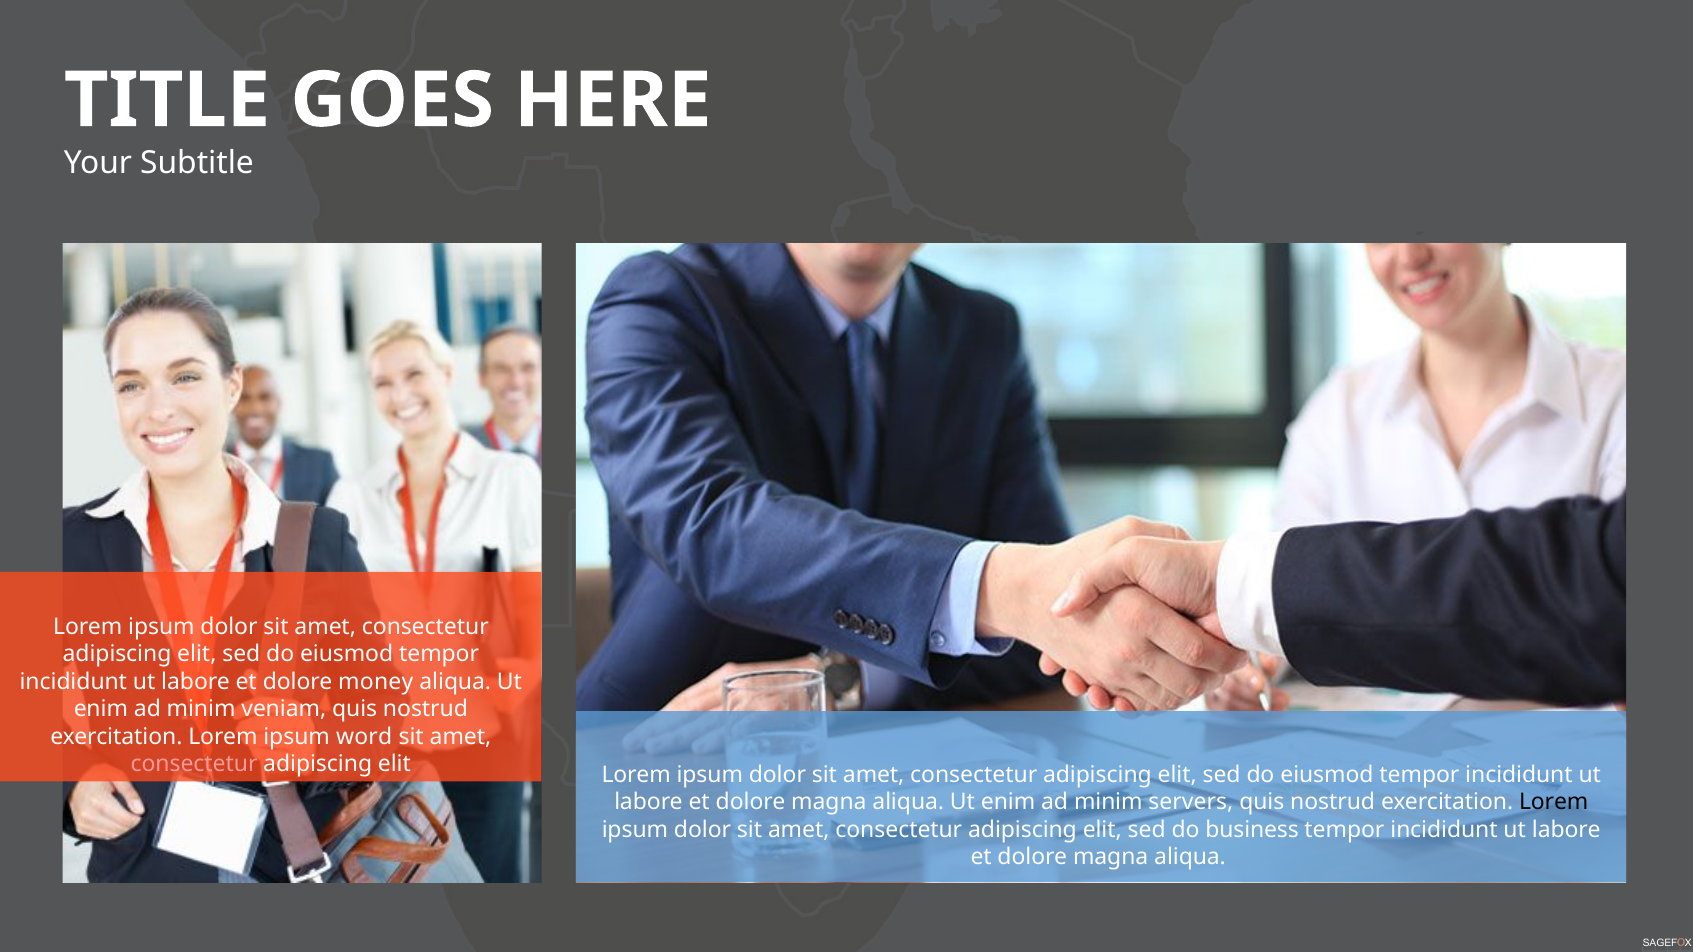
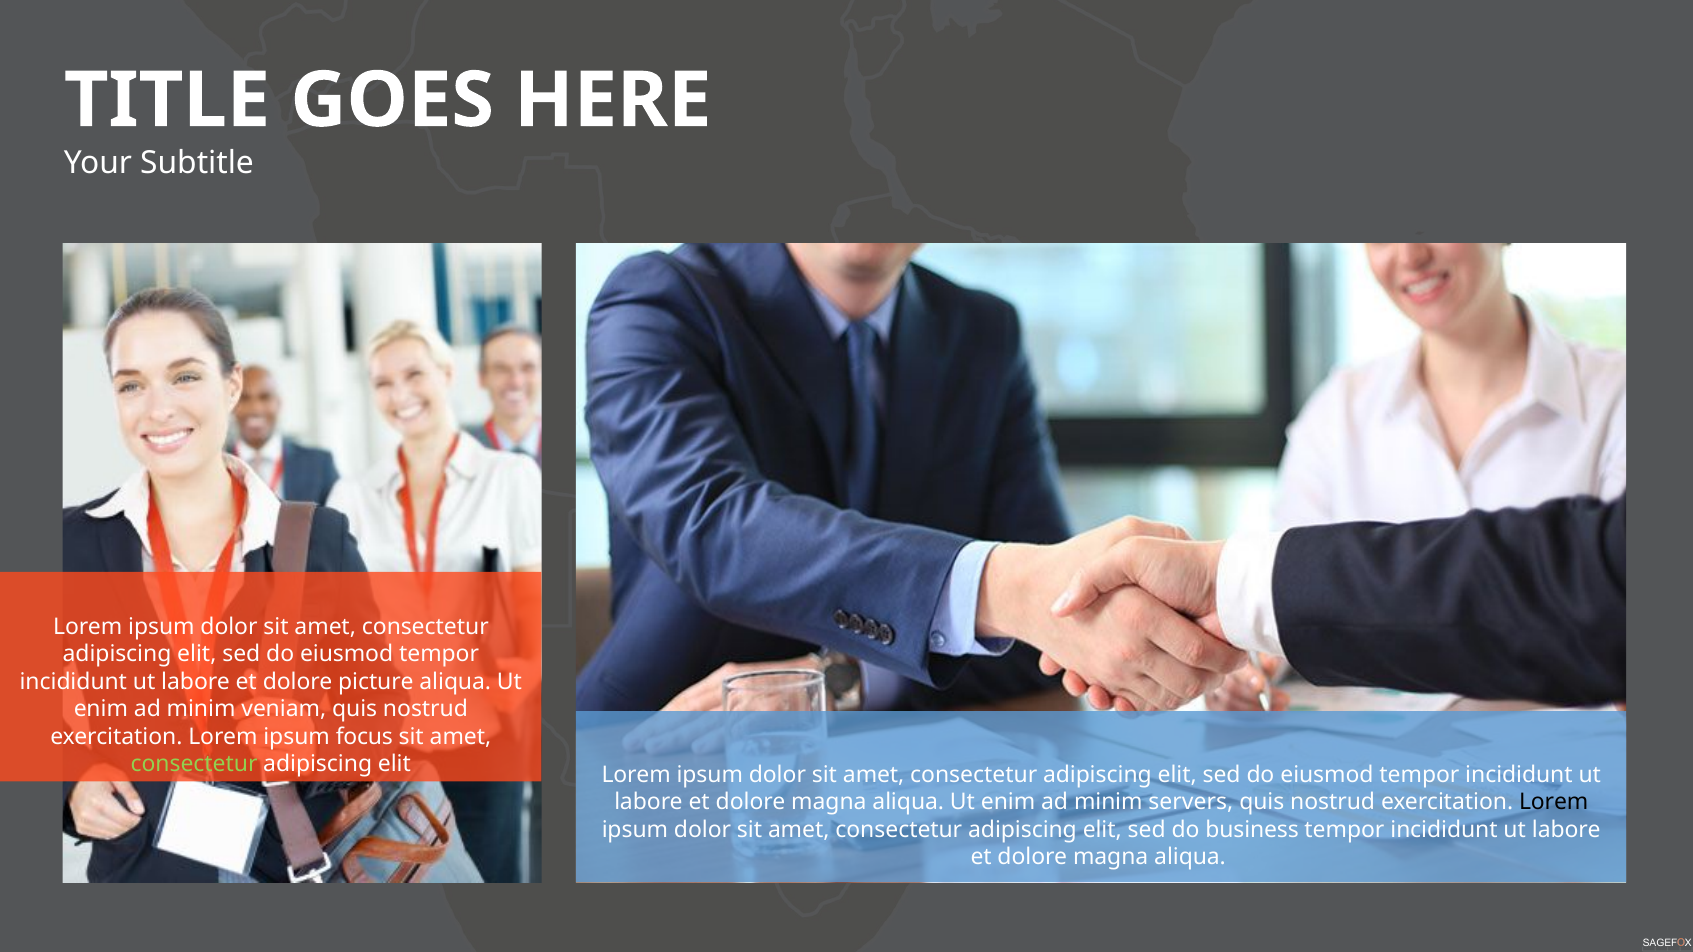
money: money -> picture
word: word -> focus
consectetur at (194, 765) colour: pink -> light green
